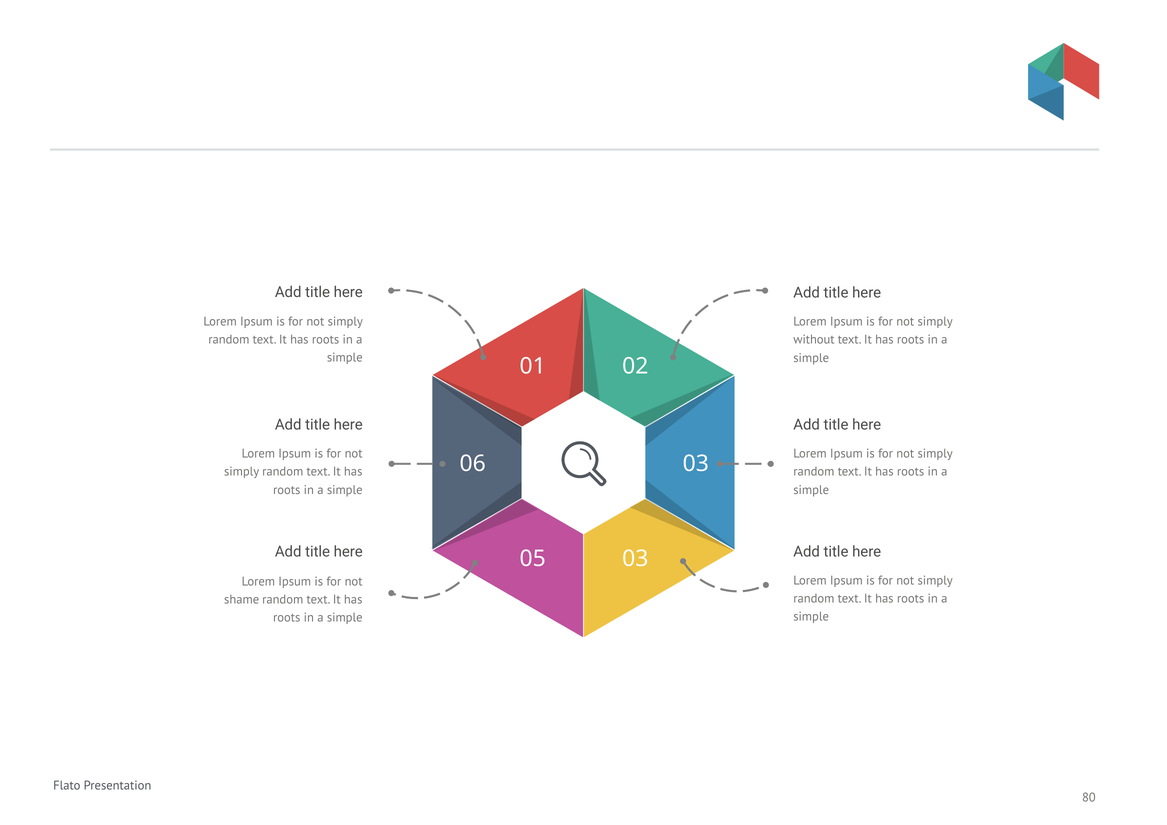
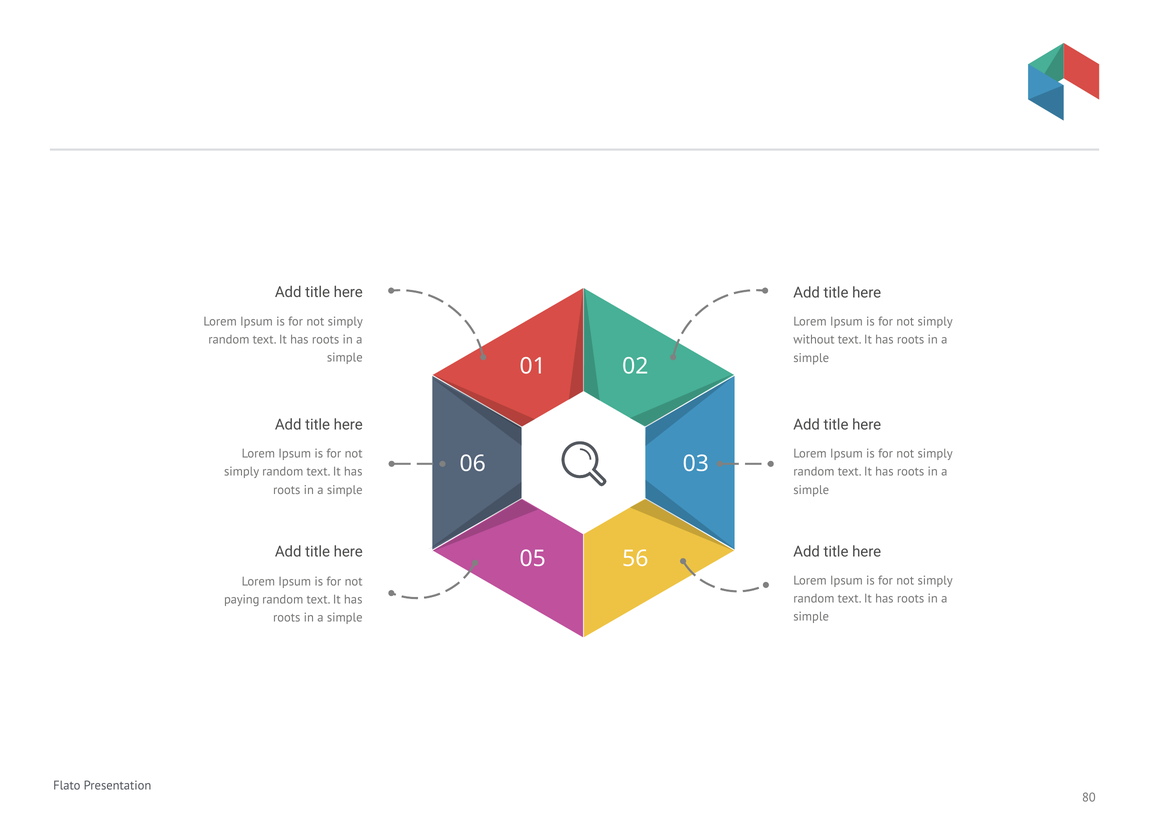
05 03: 03 -> 56
shame: shame -> paying
